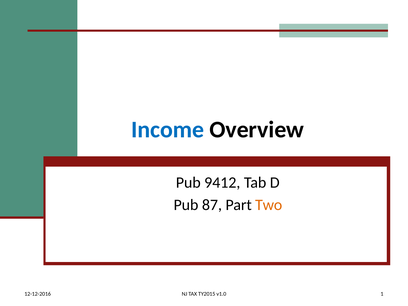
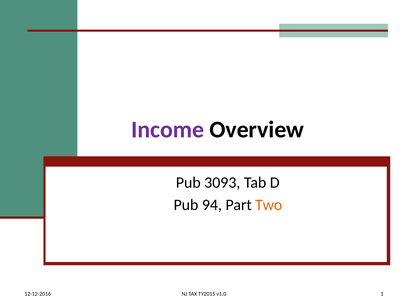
Income colour: blue -> purple
9412: 9412 -> 3093
87: 87 -> 94
